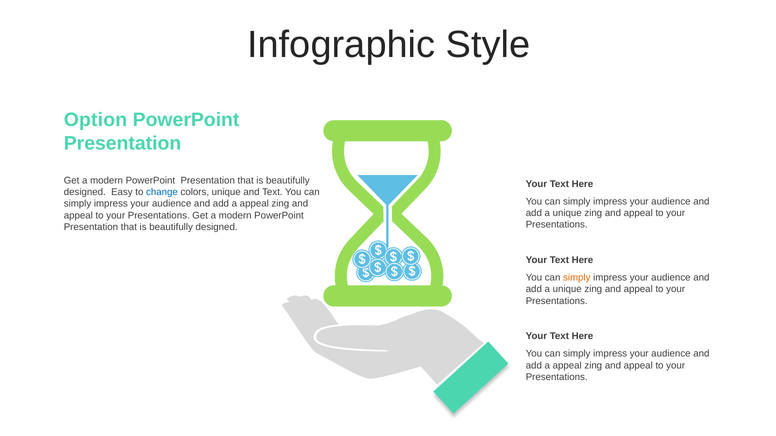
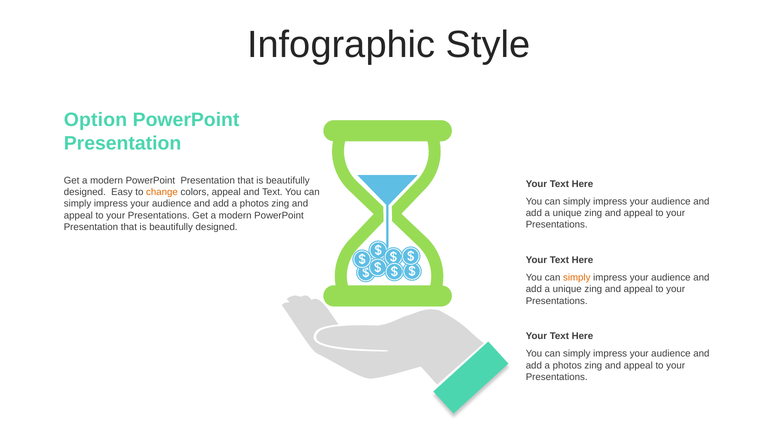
change colour: blue -> orange
colors unique: unique -> appeal
appeal at (254, 204): appeal -> photos
appeal at (567, 366): appeal -> photos
